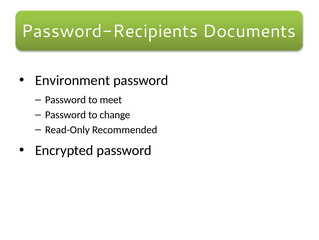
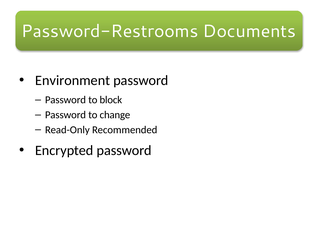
Password-Recipients: Password-Recipients -> Password-Restrooms
meet: meet -> block
